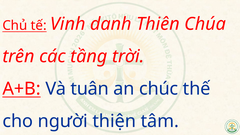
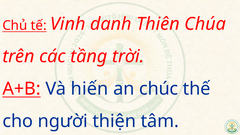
tuân: tuân -> hiến
